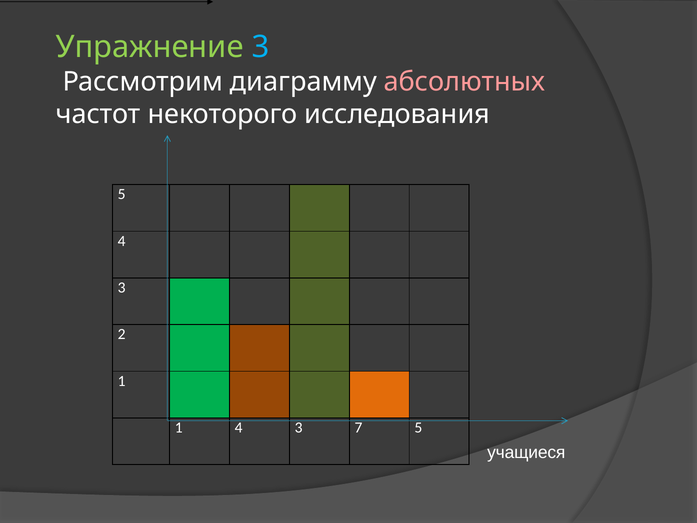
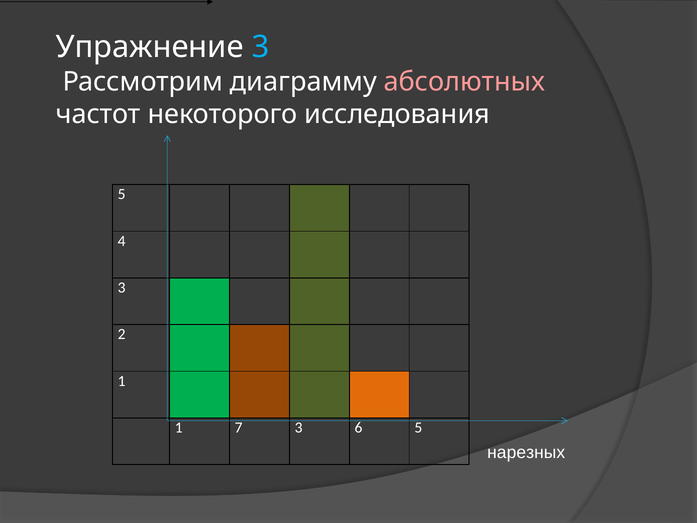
Упражнение colour: light green -> white
1 4: 4 -> 7
7: 7 -> 6
учащиеся: учащиеся -> нарезных
